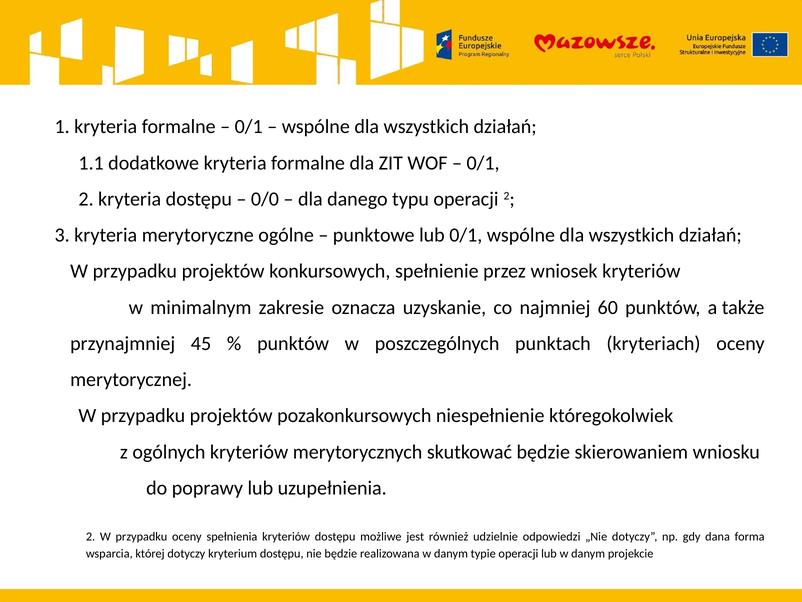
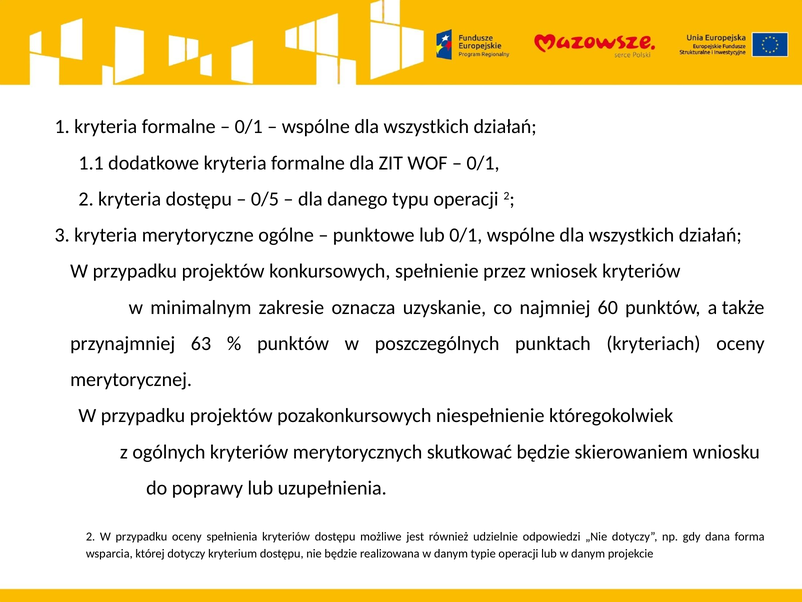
0/0: 0/0 -> 0/5
45: 45 -> 63
